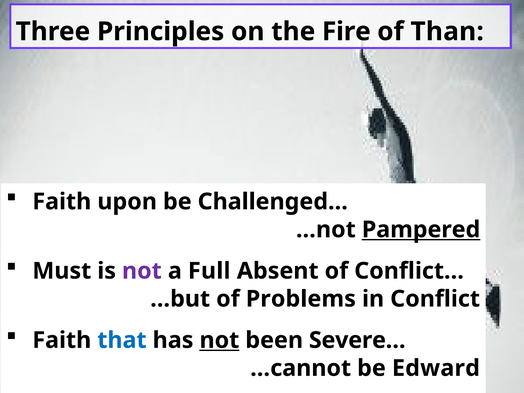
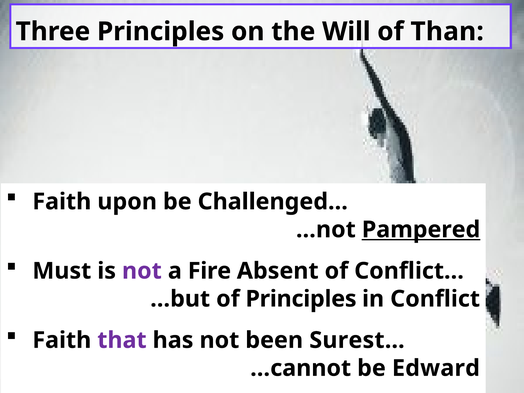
Fire: Fire -> Will
Full: Full -> Fire
of Problems: Problems -> Principles
that colour: blue -> purple
not at (219, 340) underline: present -> none
Severe…: Severe… -> Surest…
